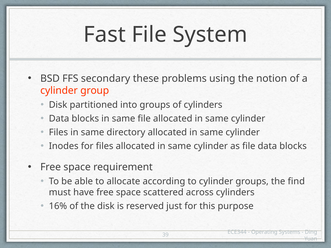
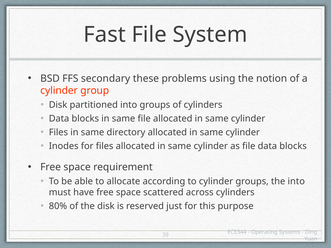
the find: find -> into
16%: 16% -> 80%
